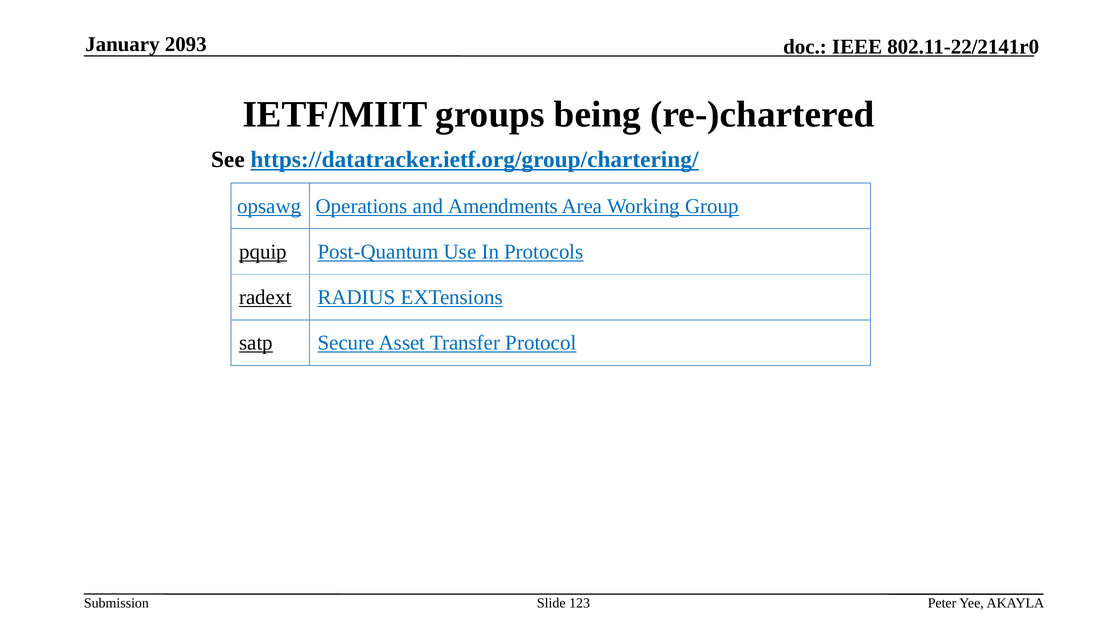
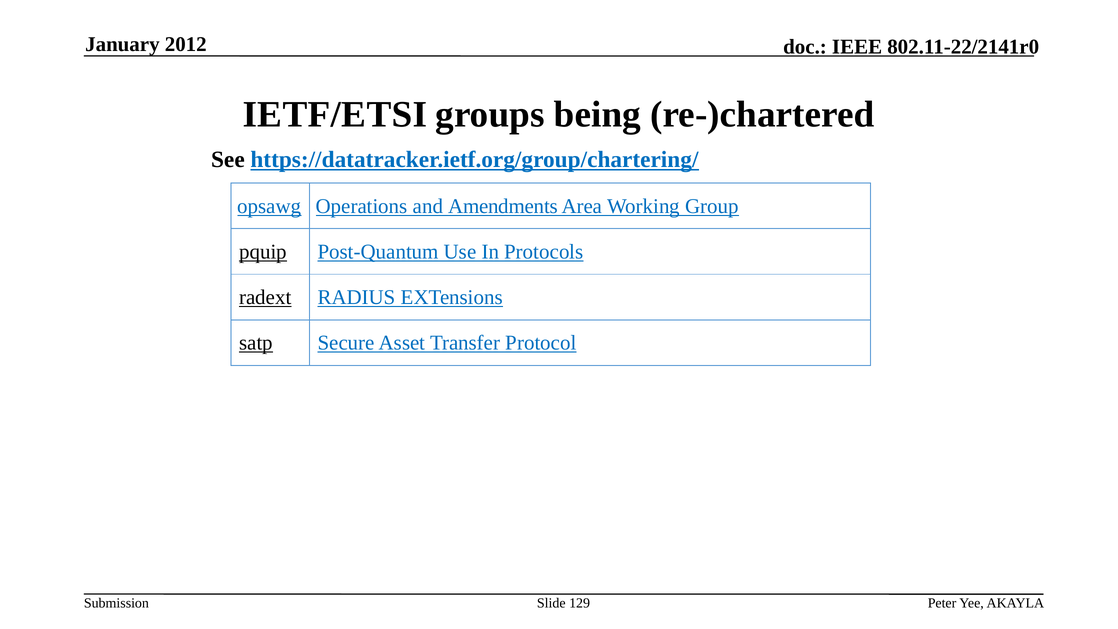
2093: 2093 -> 2012
IETF/MIIT: IETF/MIIT -> IETF/ETSI
123: 123 -> 129
